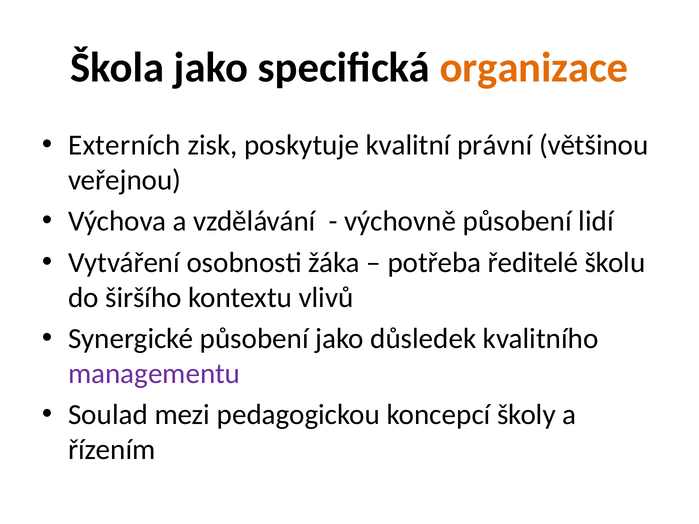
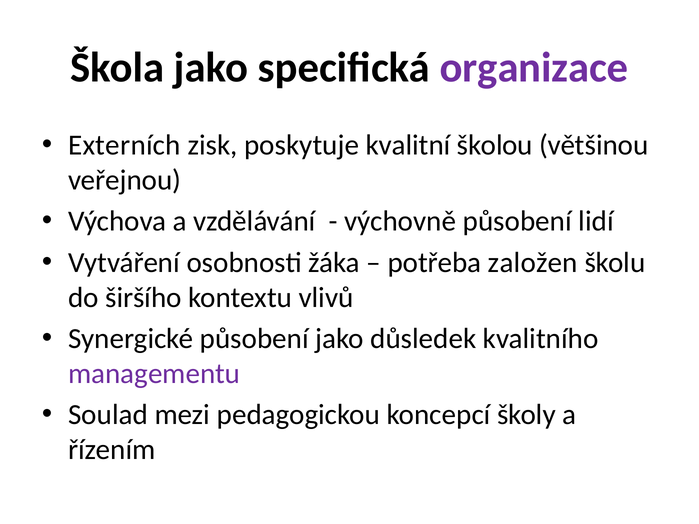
organizace colour: orange -> purple
právní: právní -> školou
ředitelé: ředitelé -> založen
